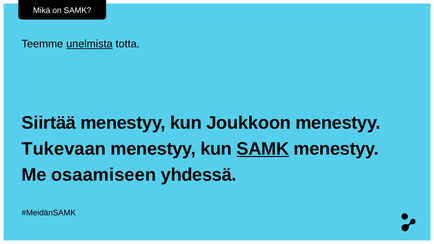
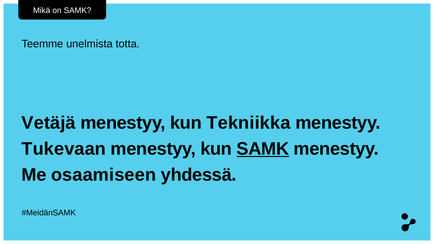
unelmista underline: present -> none
Siirtää: Siirtää -> Vetäjä
Joukkoon: Joukkoon -> Tekniikka
